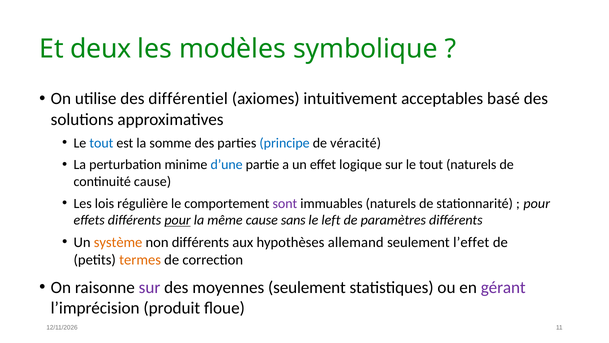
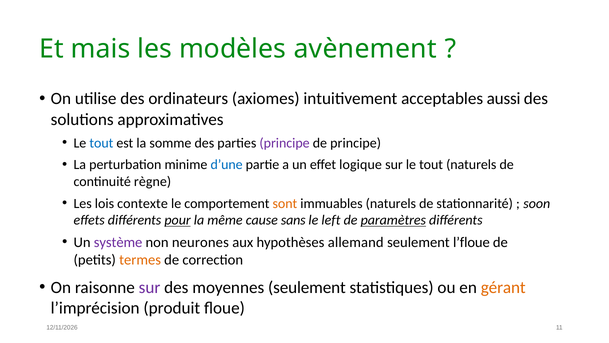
deux: deux -> mais
symbolique: symbolique -> avènement
différentiel: différentiel -> ordinateurs
basé: basé -> aussi
principe at (285, 143) colour: blue -> purple
de véracité: véracité -> principe
continuité cause: cause -> règne
régulière: régulière -> contexte
sont colour: purple -> orange
pour at (537, 203): pour -> soon
paramètres underline: none -> present
système colour: orange -> purple
non différents: différents -> neurones
l’effet: l’effet -> l’floue
gérant colour: purple -> orange
